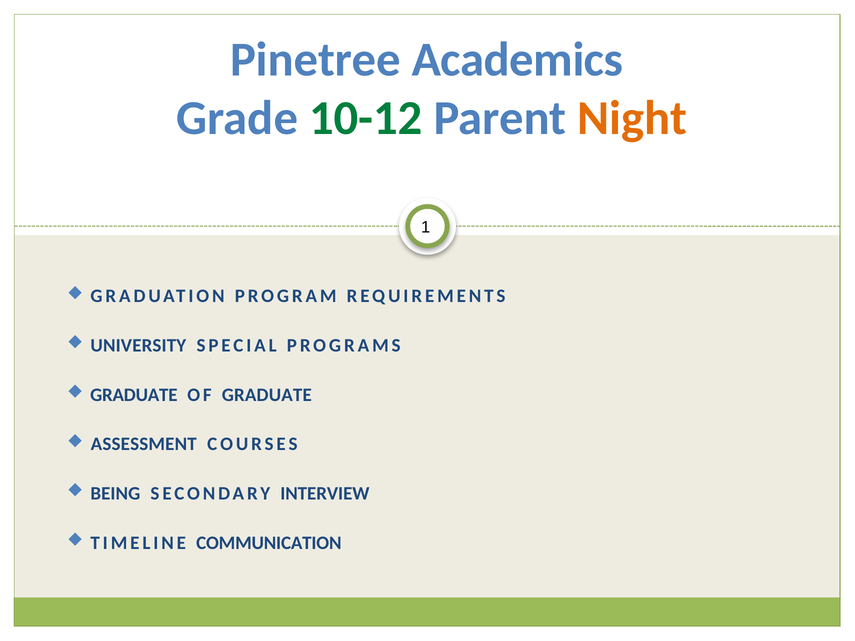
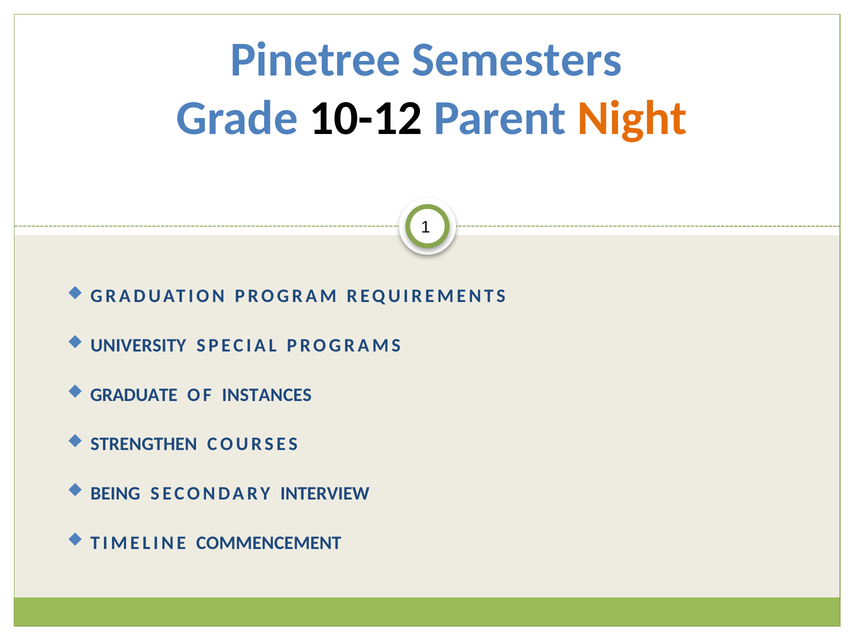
Academics: Academics -> Semesters
10-12 colour: green -> black
OF GRADUATE: GRADUATE -> INSTANCES
ASSESSMENT: ASSESSMENT -> STRENGTHEN
COMMUNICATION: COMMUNICATION -> COMMENCEMENT
